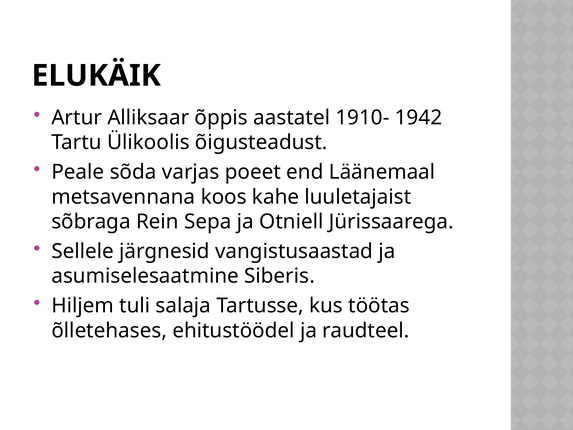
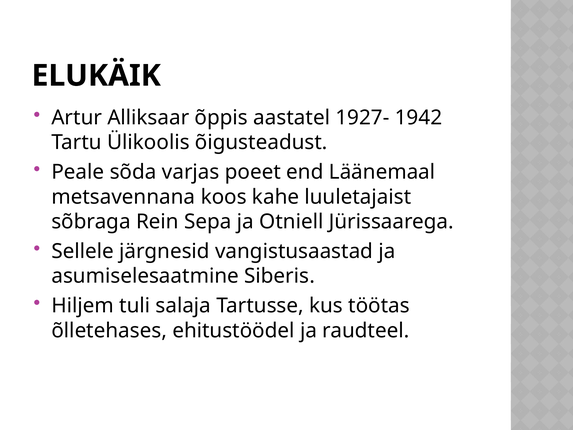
1910-: 1910- -> 1927-
